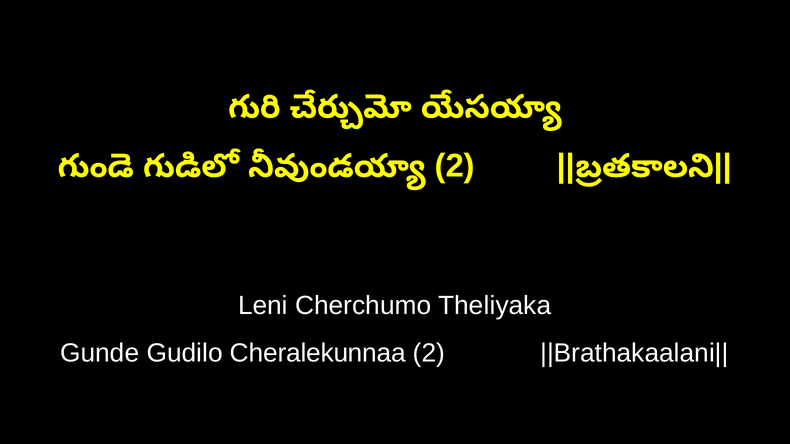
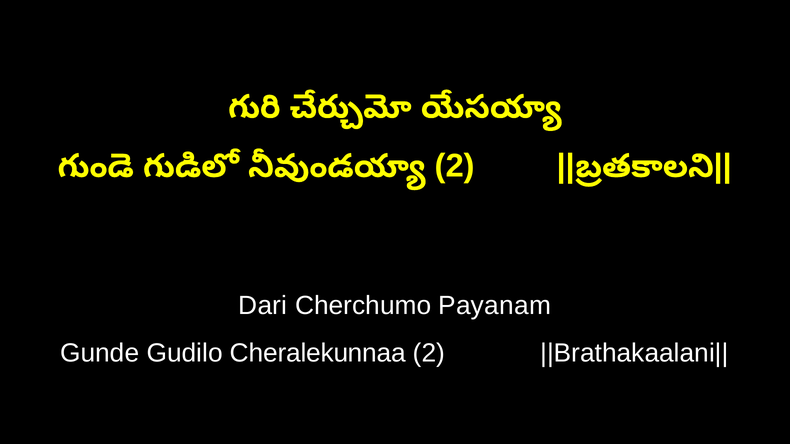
Leni: Leni -> Dari
Theliyaka: Theliyaka -> Payanam
